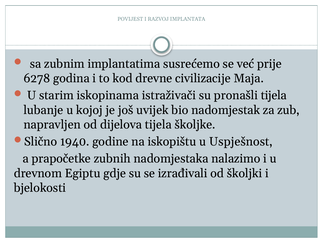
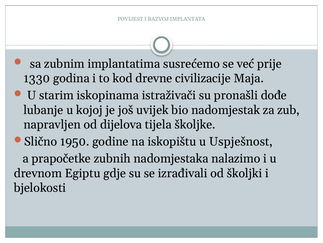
6278: 6278 -> 1330
pronašli tijela: tijela -> dođe
1940: 1940 -> 1950
